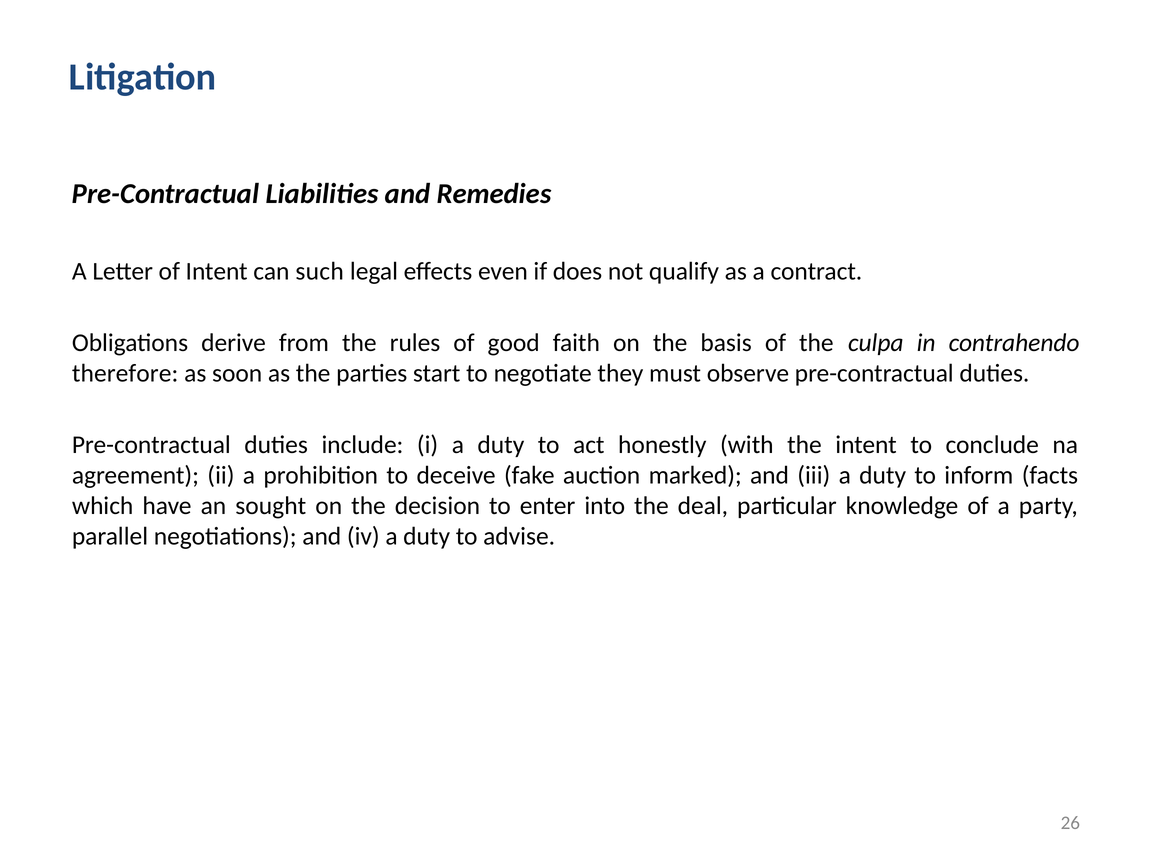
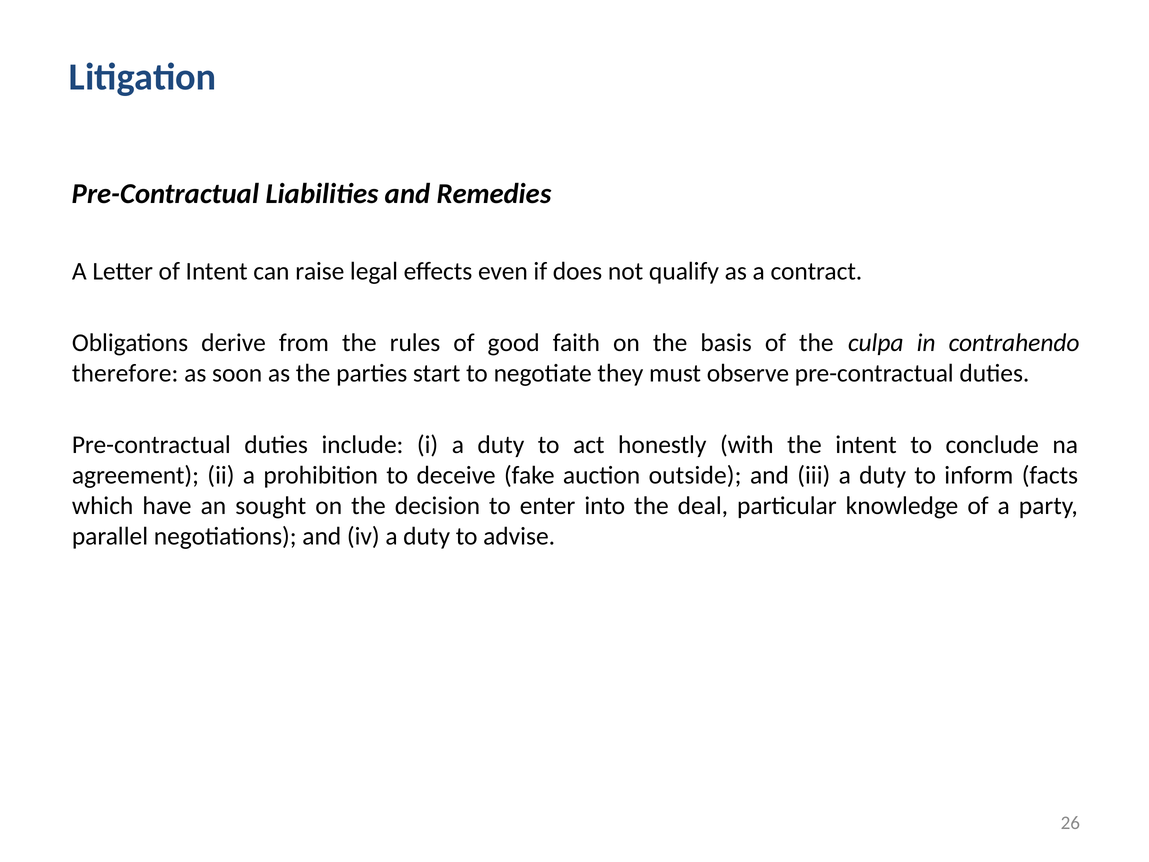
such: such -> raise
marked: marked -> outside
